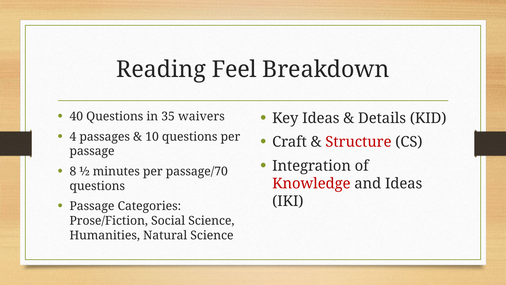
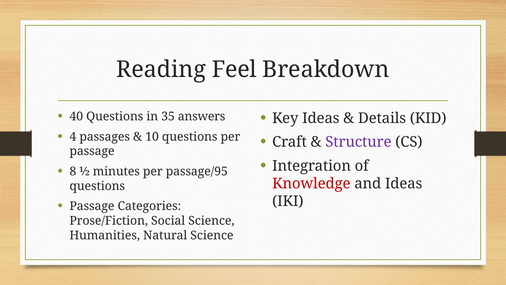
waivers: waivers -> answers
Structure colour: red -> purple
passage/70: passage/70 -> passage/95
